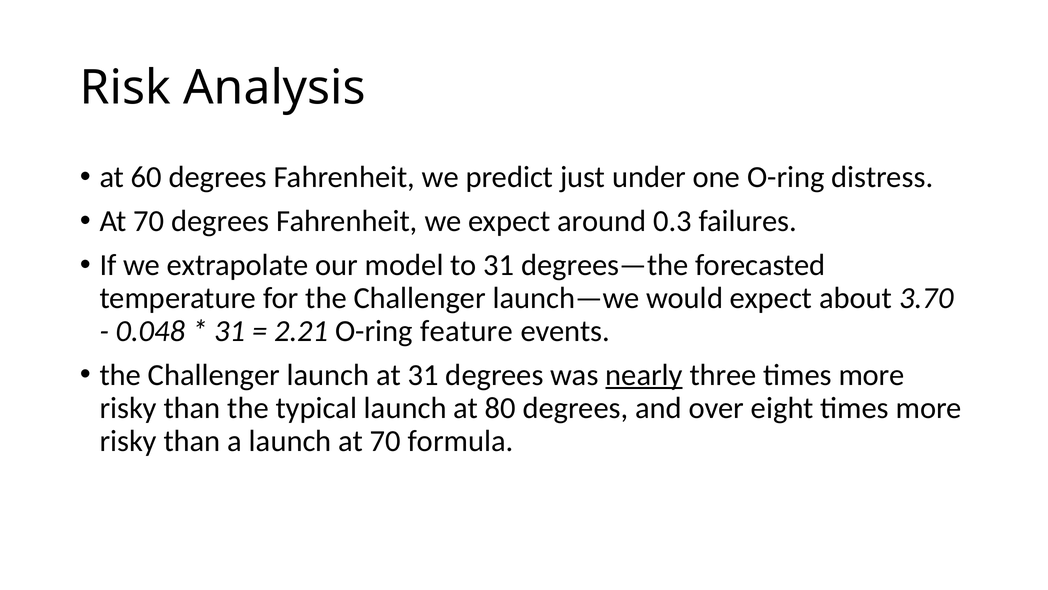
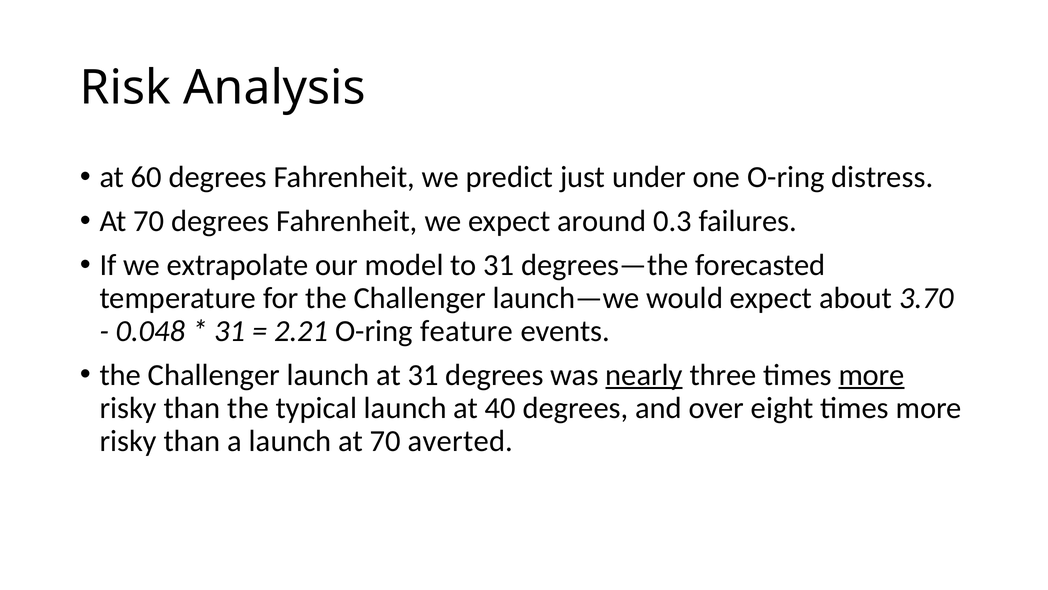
more at (872, 375) underline: none -> present
80: 80 -> 40
formula: formula -> averted
